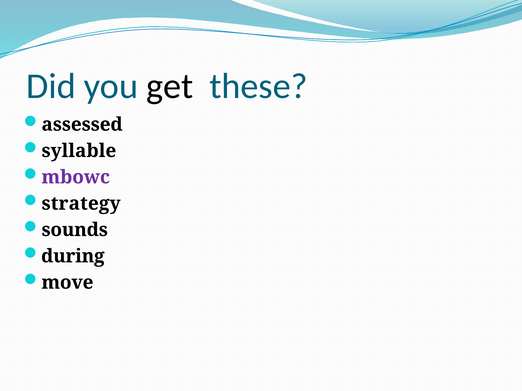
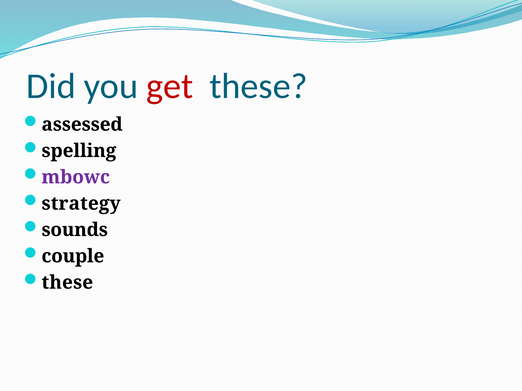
get colour: black -> red
syllable: syllable -> spelling
during: during -> couple
move at (67, 283): move -> these
